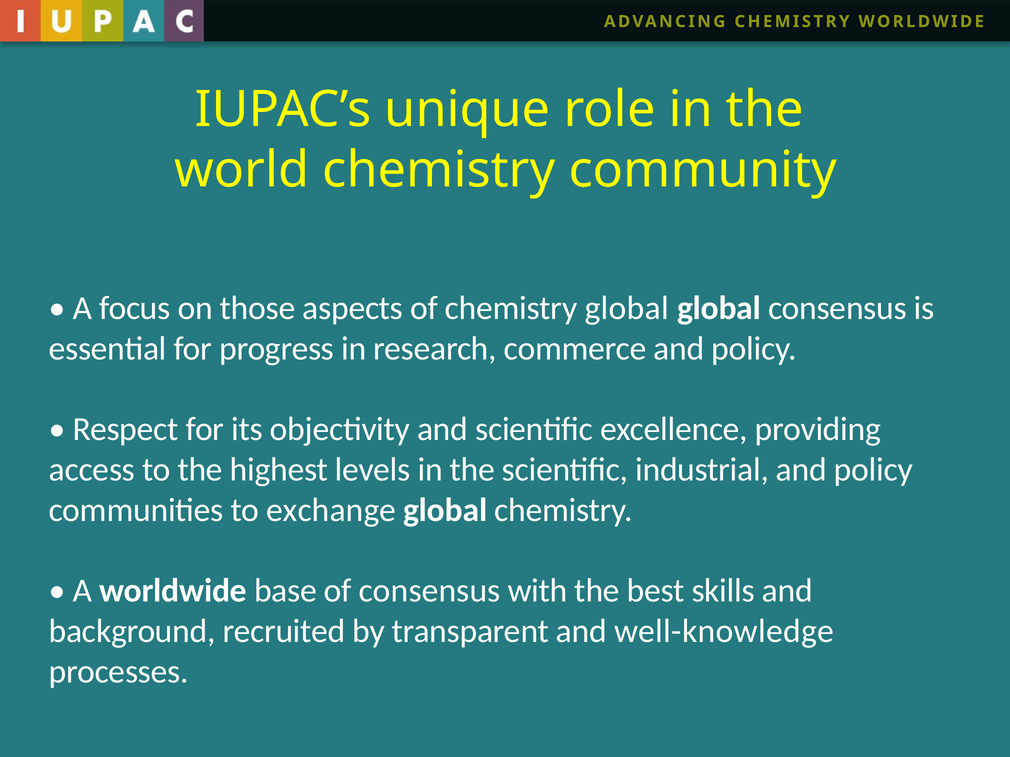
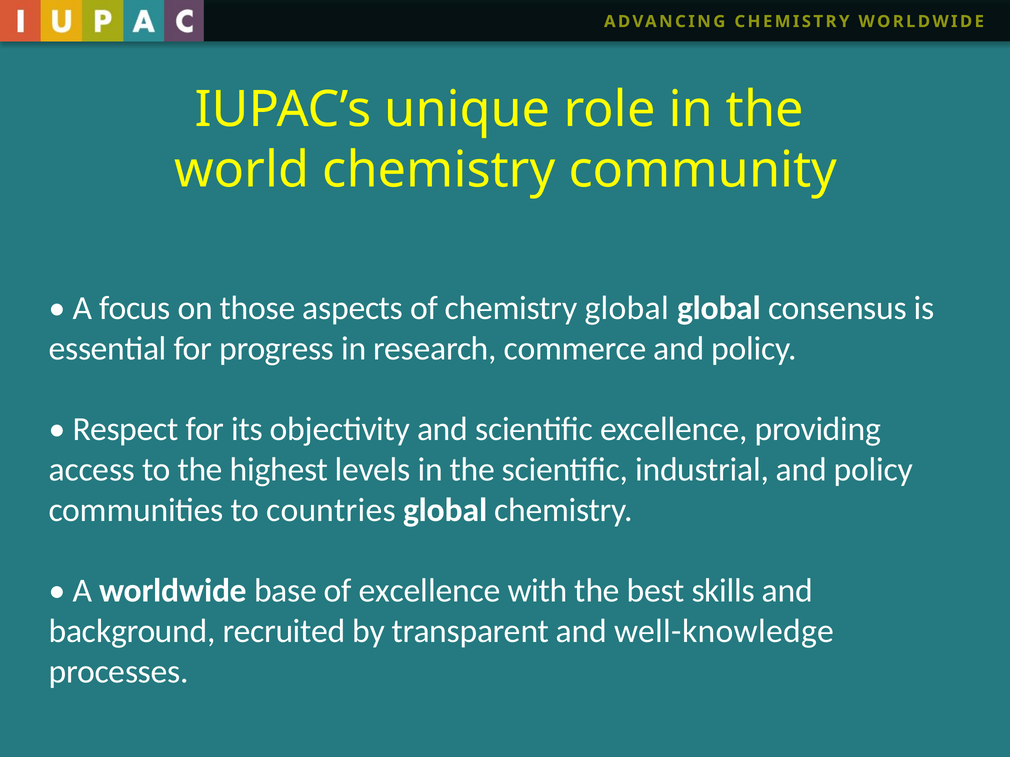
exchange: exchange -> countries
of consensus: consensus -> excellence
